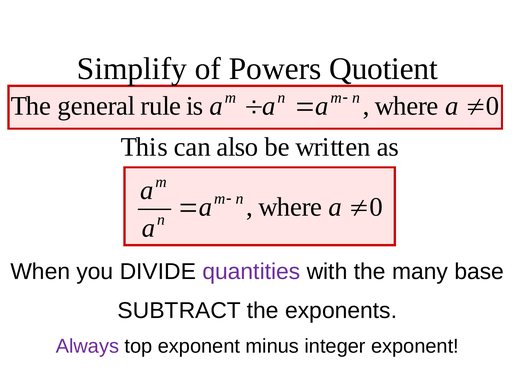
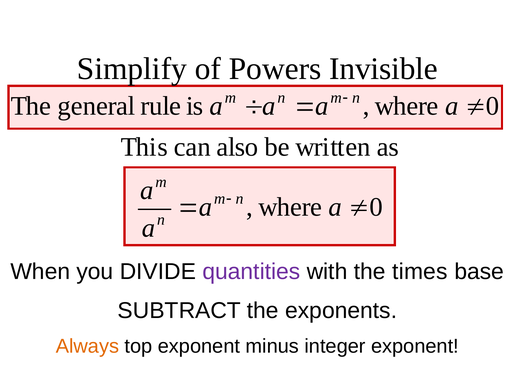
Quotient: Quotient -> Invisible
many: many -> times
Always colour: purple -> orange
